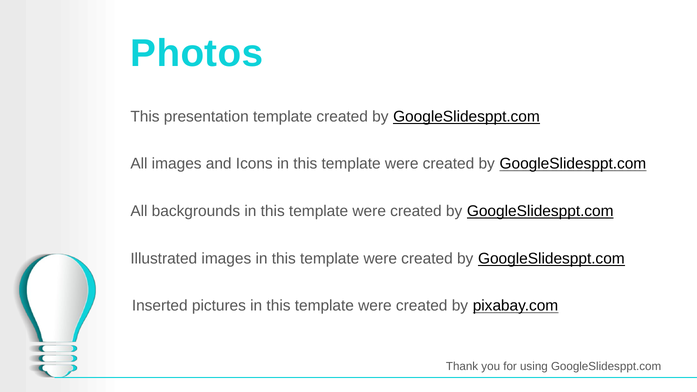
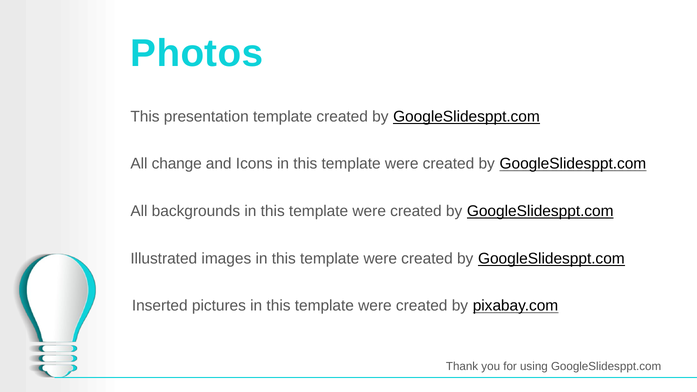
All images: images -> change
